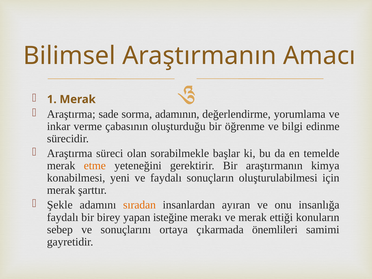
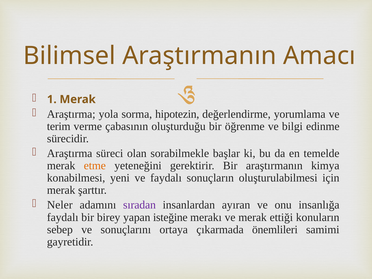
sade: sade -> yola
adamının: adamının -> hipotezin
inkar: inkar -> terim
Şekle: Şekle -> Neler
sıradan colour: orange -> purple
